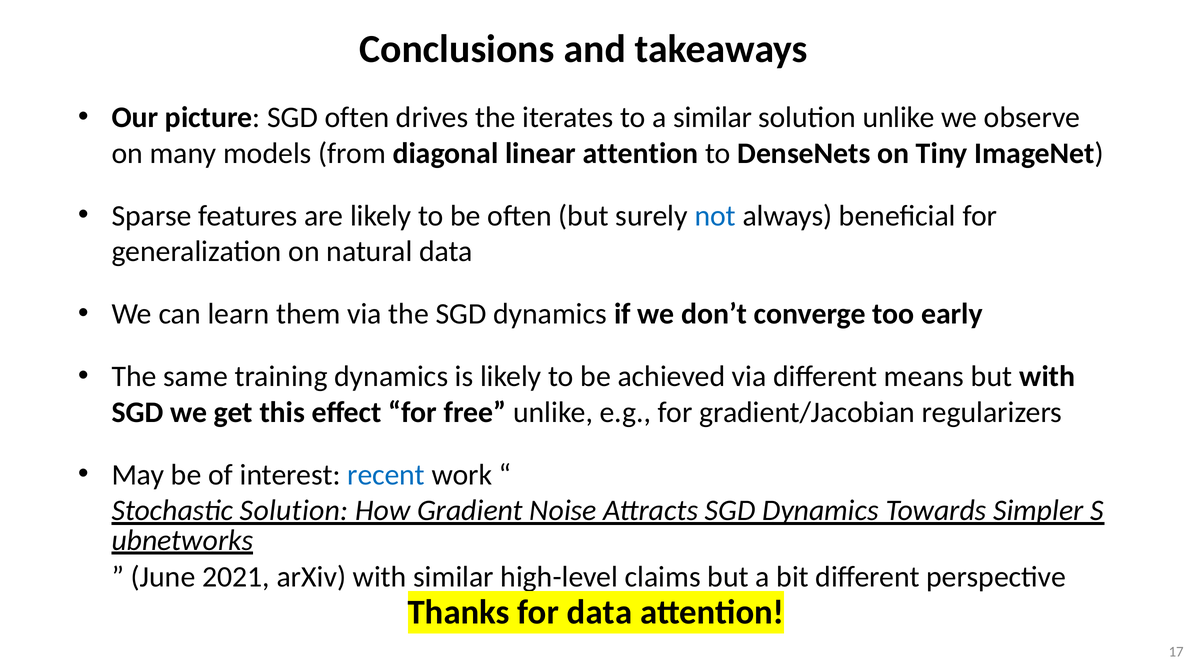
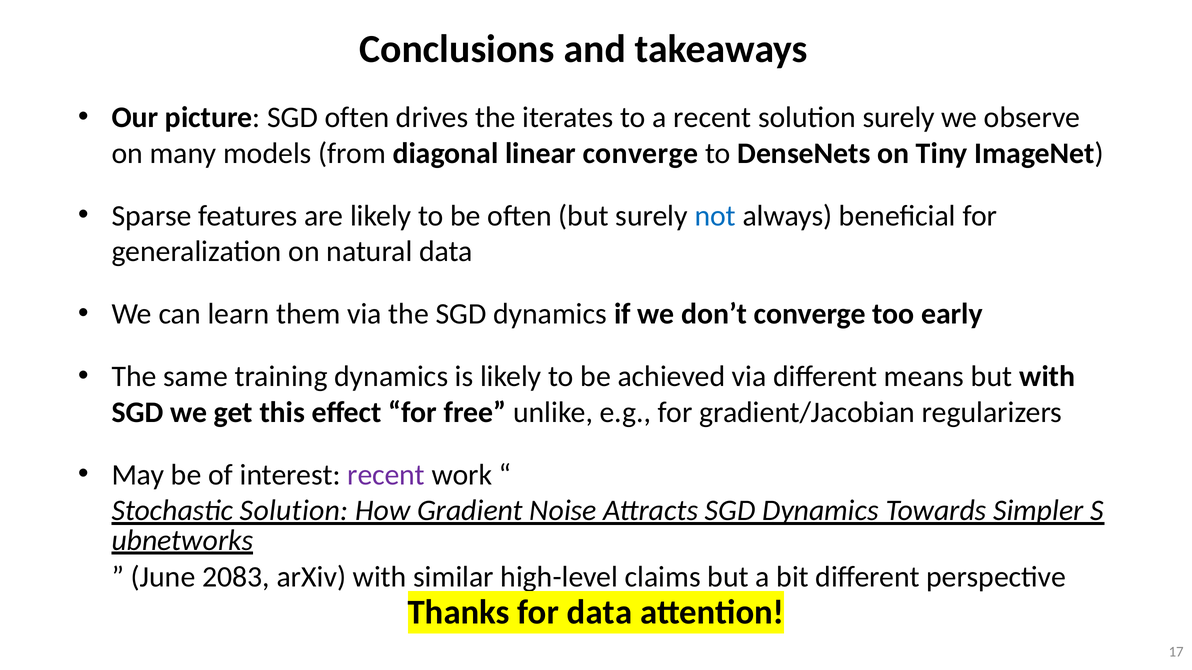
a similar: similar -> recent
solution unlike: unlike -> surely
linear attention: attention -> converge
recent at (386, 475) colour: blue -> purple
2021: 2021 -> 2083
